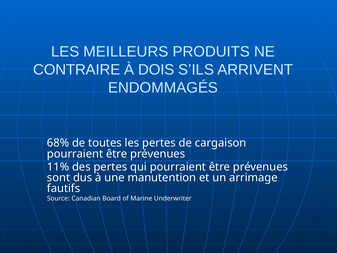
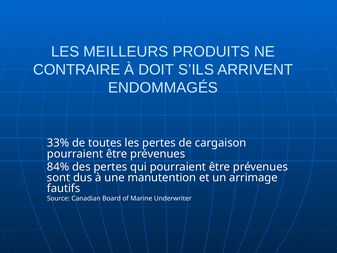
DOIS: DOIS -> DOIT
68%: 68% -> 33%
11%: 11% -> 84%
